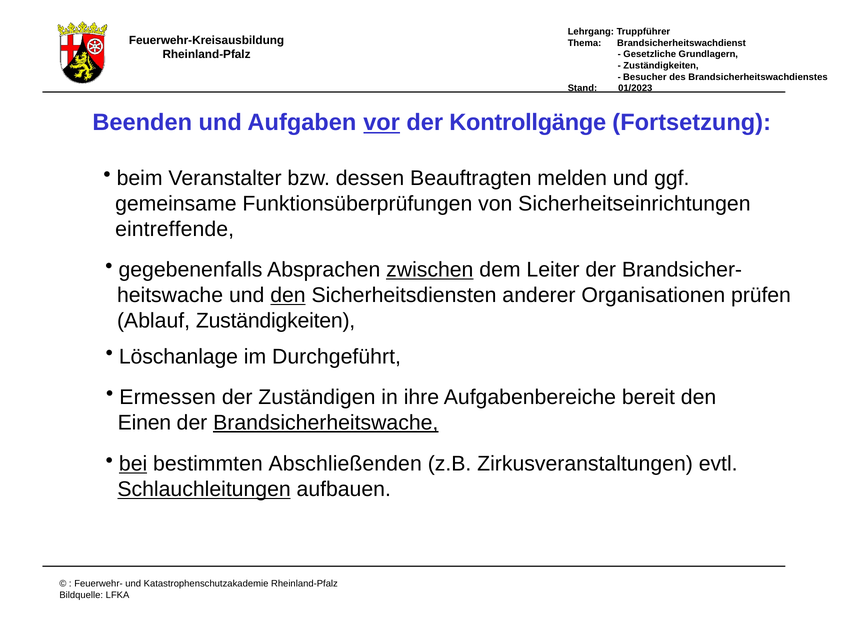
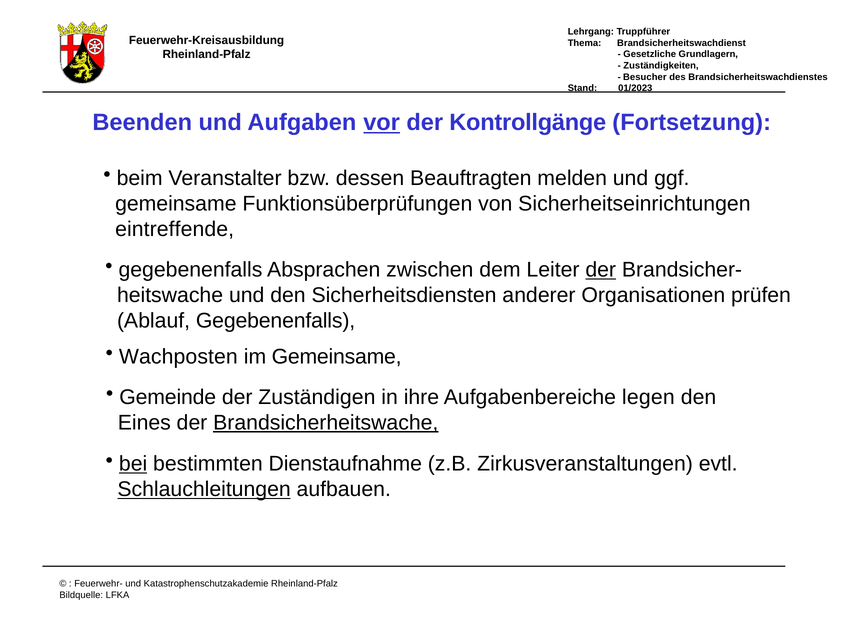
zwischen underline: present -> none
der at (601, 270) underline: none -> present
den at (288, 295) underline: present -> none
Ablauf Zuständigkeiten: Zuständigkeiten -> Gegebenenfalls
Löschanlage: Löschanlage -> Wachposten
im Durchgeführt: Durchgeführt -> Gemeinsame
Ermessen: Ermessen -> Gemeinde
bereit: bereit -> legen
Einen: Einen -> Eines
Abschließenden: Abschließenden -> Dienstaufnahme
